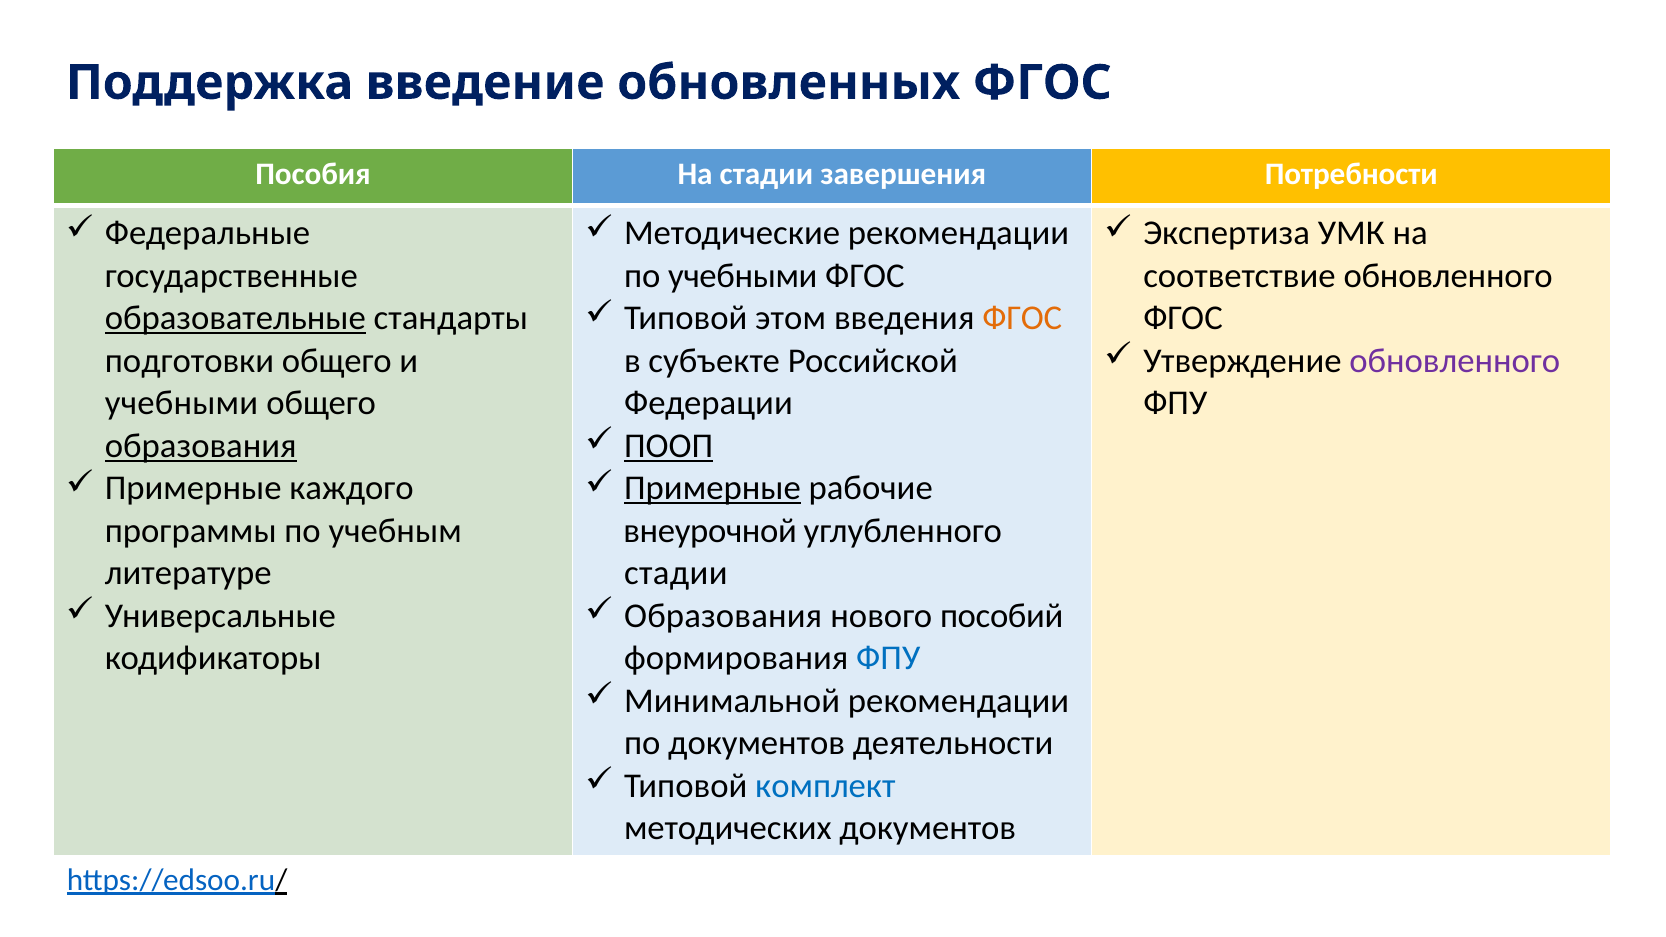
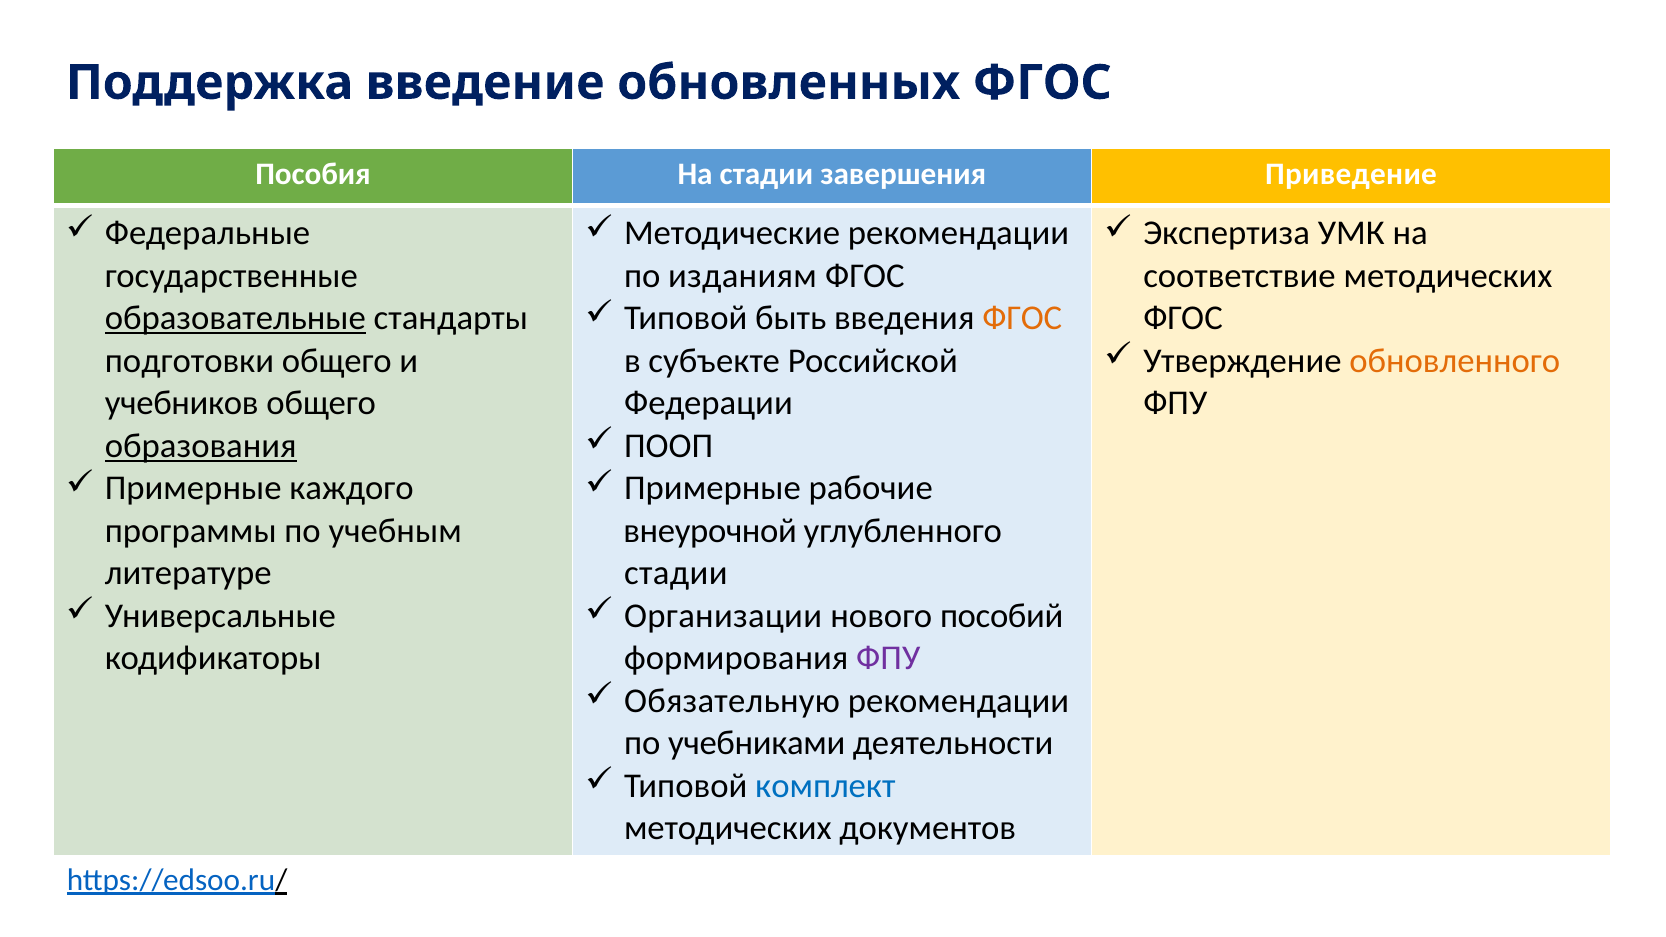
Потребности: Потребности -> Приведение
по учебными: учебными -> изданиям
соответствие обновленного: обновленного -> методических
этом: этом -> быть
обновленного at (1455, 361) colour: purple -> orange
учебными at (182, 403): учебными -> учебников
ПООП underline: present -> none
Примерные at (712, 488) underline: present -> none
Образования at (723, 616): Образования -> Организации
ФПУ at (888, 658) colour: blue -> purple
Минимальной: Минимальной -> Обязательную
по документов: документов -> учебниками
